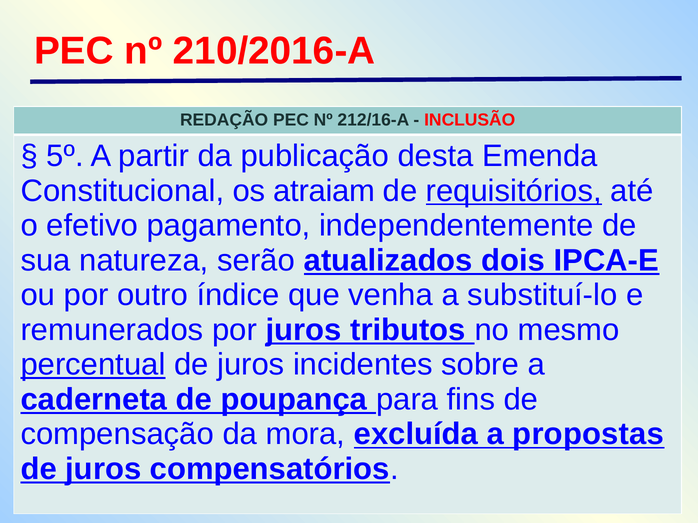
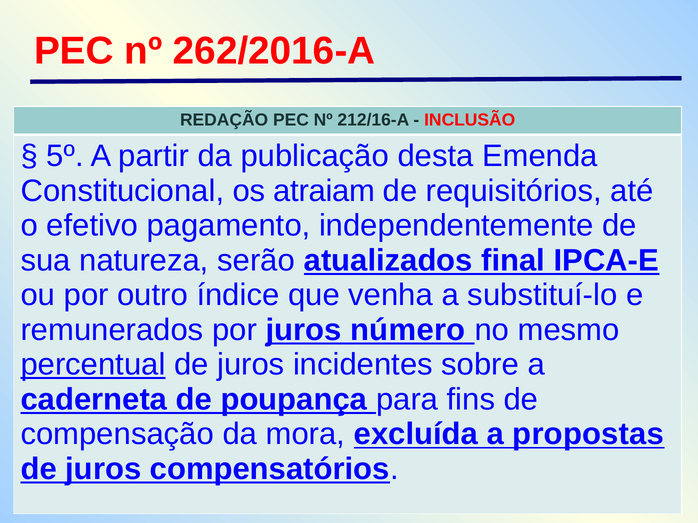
210/2016-A: 210/2016-A -> 262/2016-A
requisitórios underline: present -> none
dois: dois -> final
tributos: tributos -> número
